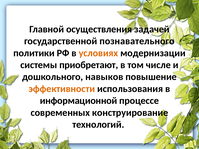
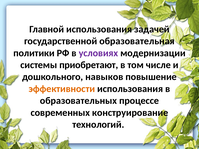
Главной осуществления: осуществления -> использования
познавательного: познавательного -> образовательная
условиях colour: orange -> purple
информационной: информационной -> образовательных
